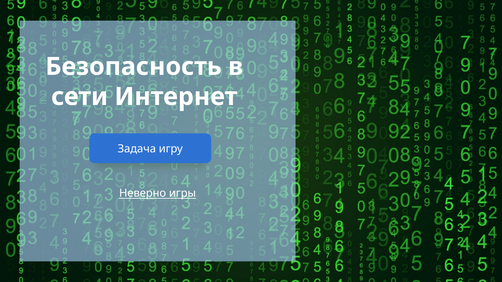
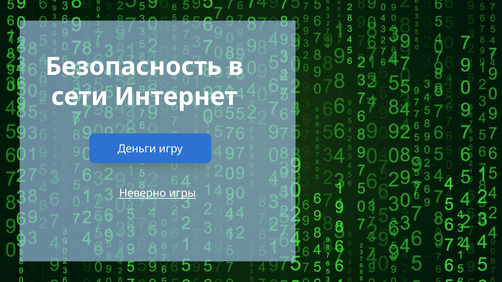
Задача: Задача -> Деньги
